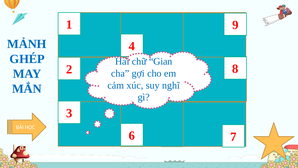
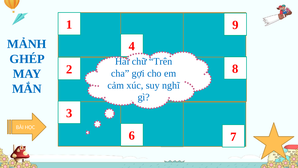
Gian: Gian -> Trên
